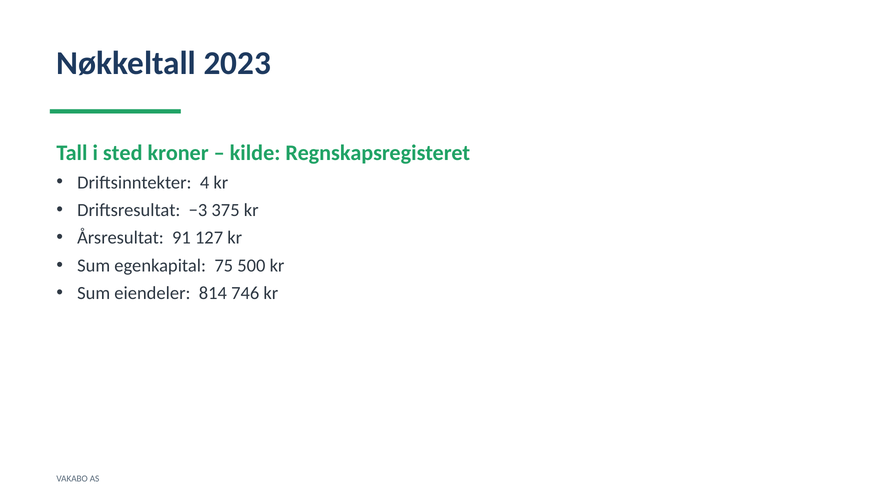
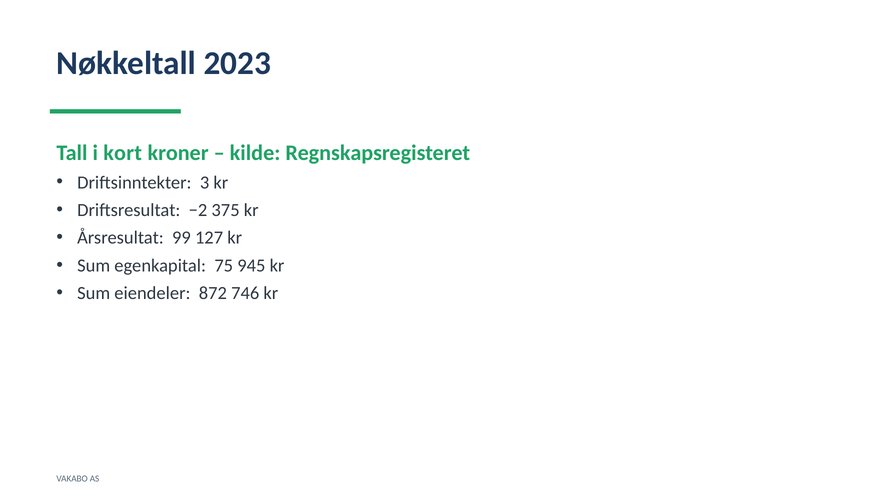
sted: sted -> kort
4: 4 -> 3
−3: −3 -> −2
91: 91 -> 99
500: 500 -> 945
814: 814 -> 872
